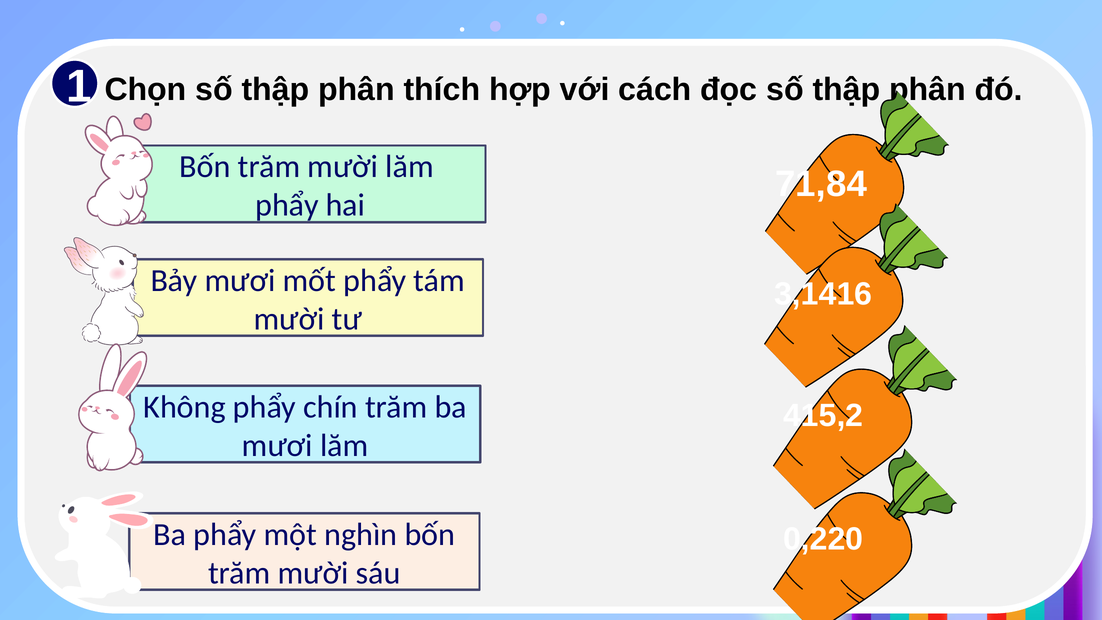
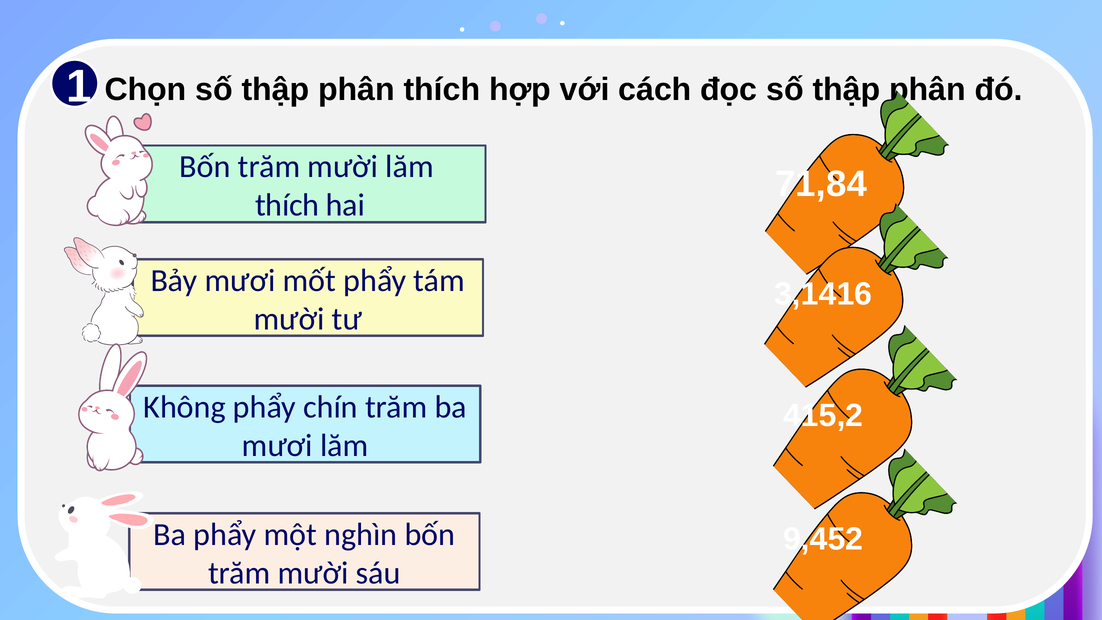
phẩy at (287, 205): phẩy -> thích
0,220: 0,220 -> 9,452
